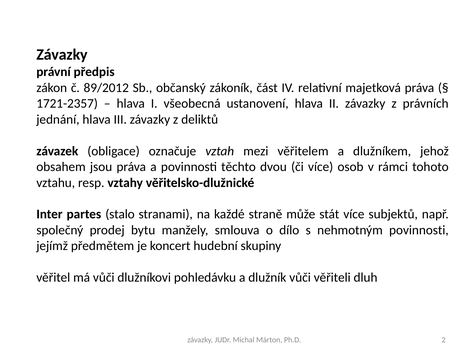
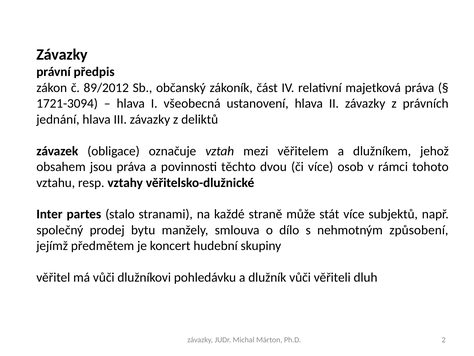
1721-2357: 1721-2357 -> 1721-3094
nehmotným povinnosti: povinnosti -> způsobení
